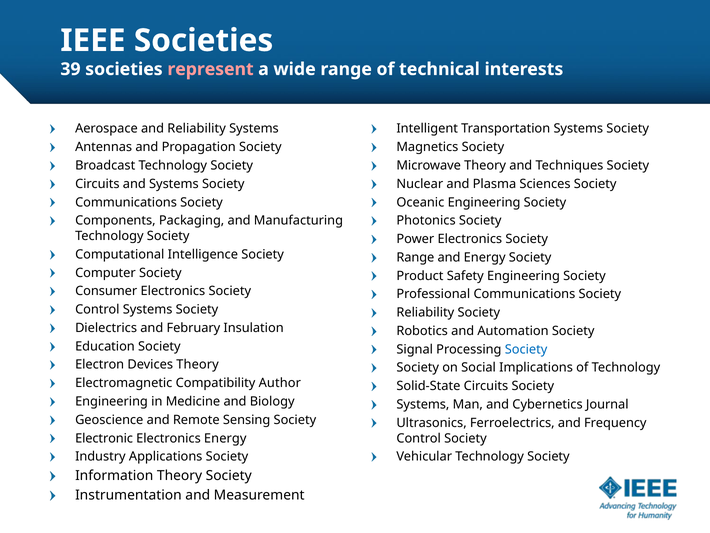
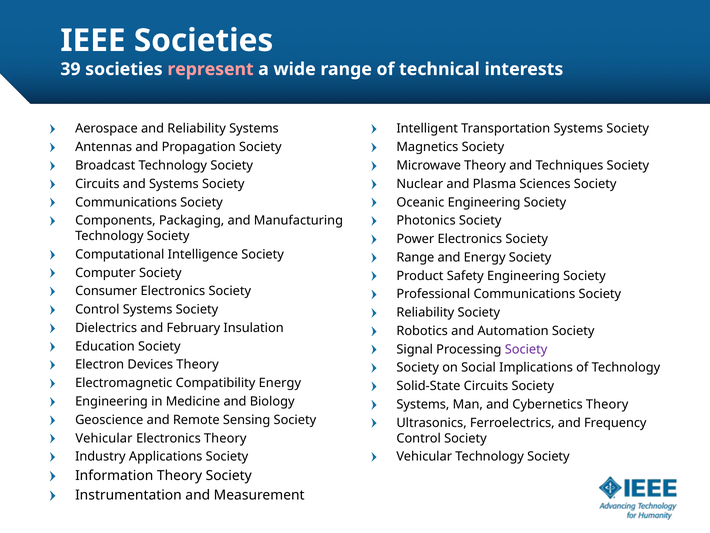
Society at (526, 349) colour: blue -> purple
Compatibility Author: Author -> Energy
Cybernetics Journal: Journal -> Theory
Electronic at (104, 438): Electronic -> Vehicular
Electronics Energy: Energy -> Theory
